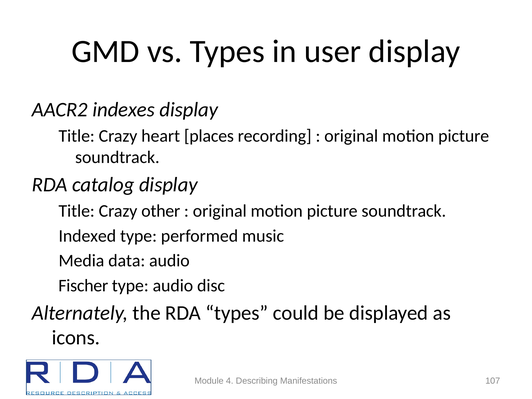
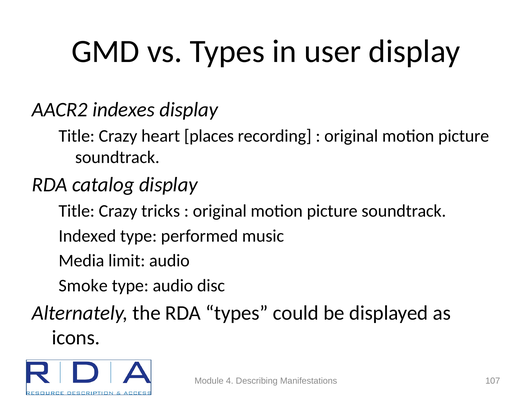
other: other -> tricks
data: data -> limit
Fischer: Fischer -> Smoke
